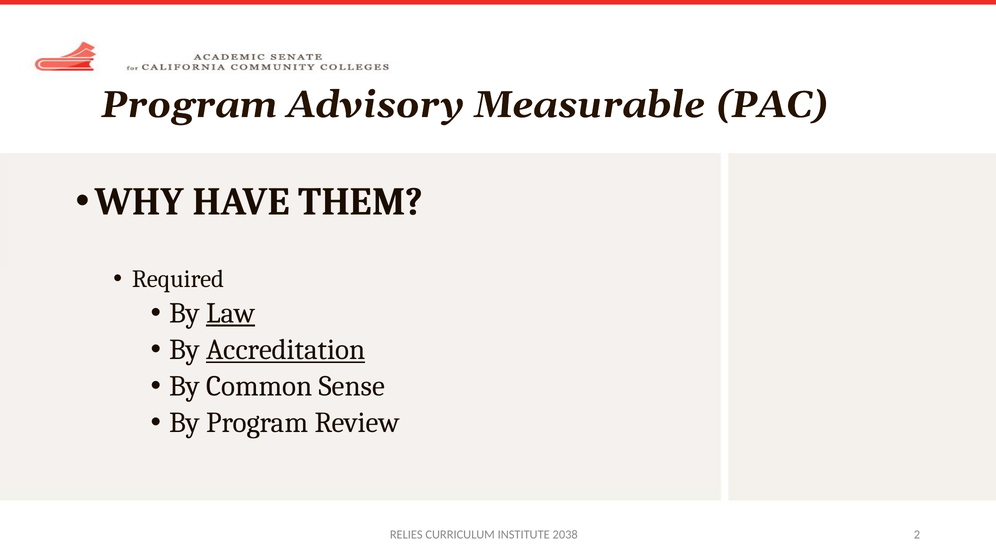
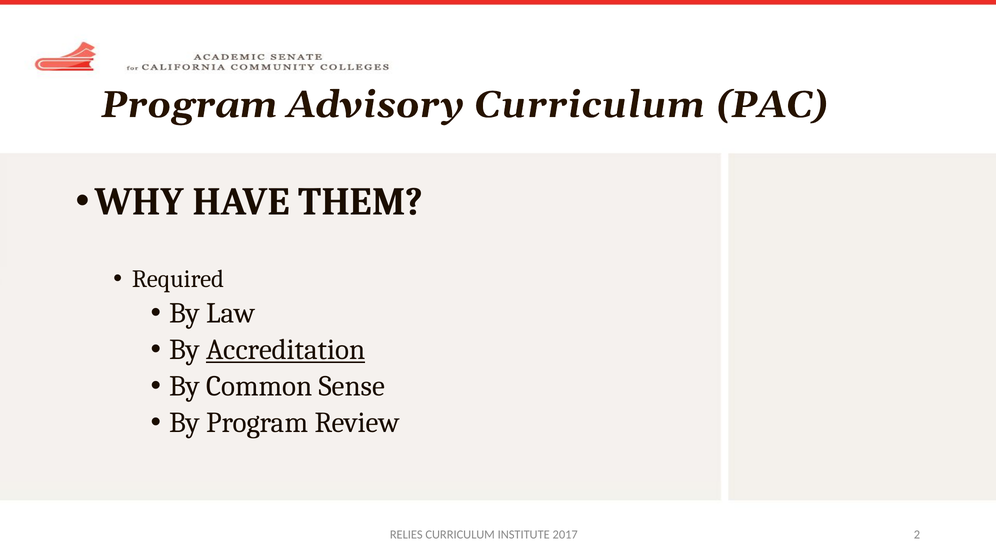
Advisory Measurable: Measurable -> Curriculum
Law underline: present -> none
2038: 2038 -> 2017
